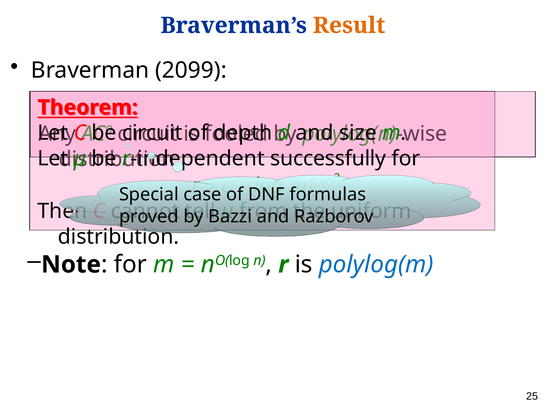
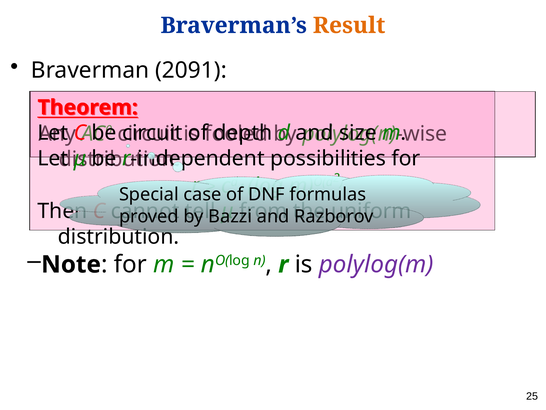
2099: 2099 -> 2091
successfully: successfully -> possibilities
polylog(m colour: blue -> purple
